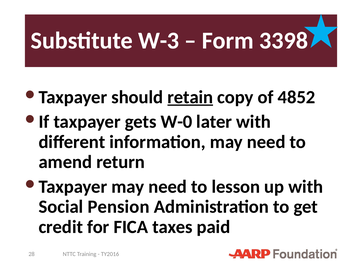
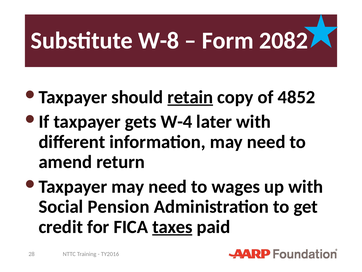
W-3: W-3 -> W-8
3398: 3398 -> 2082
W-0: W-0 -> W-4
lesson: lesson -> wages
taxes underline: none -> present
